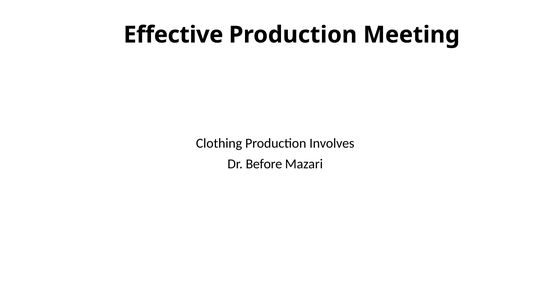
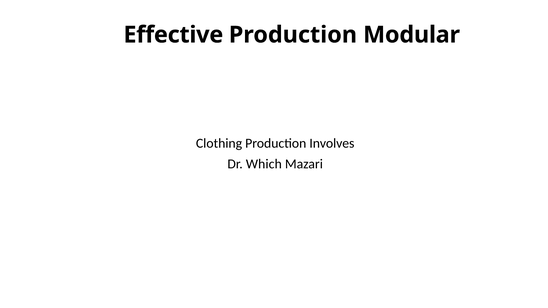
Meeting: Meeting -> Modular
Before: Before -> Which
